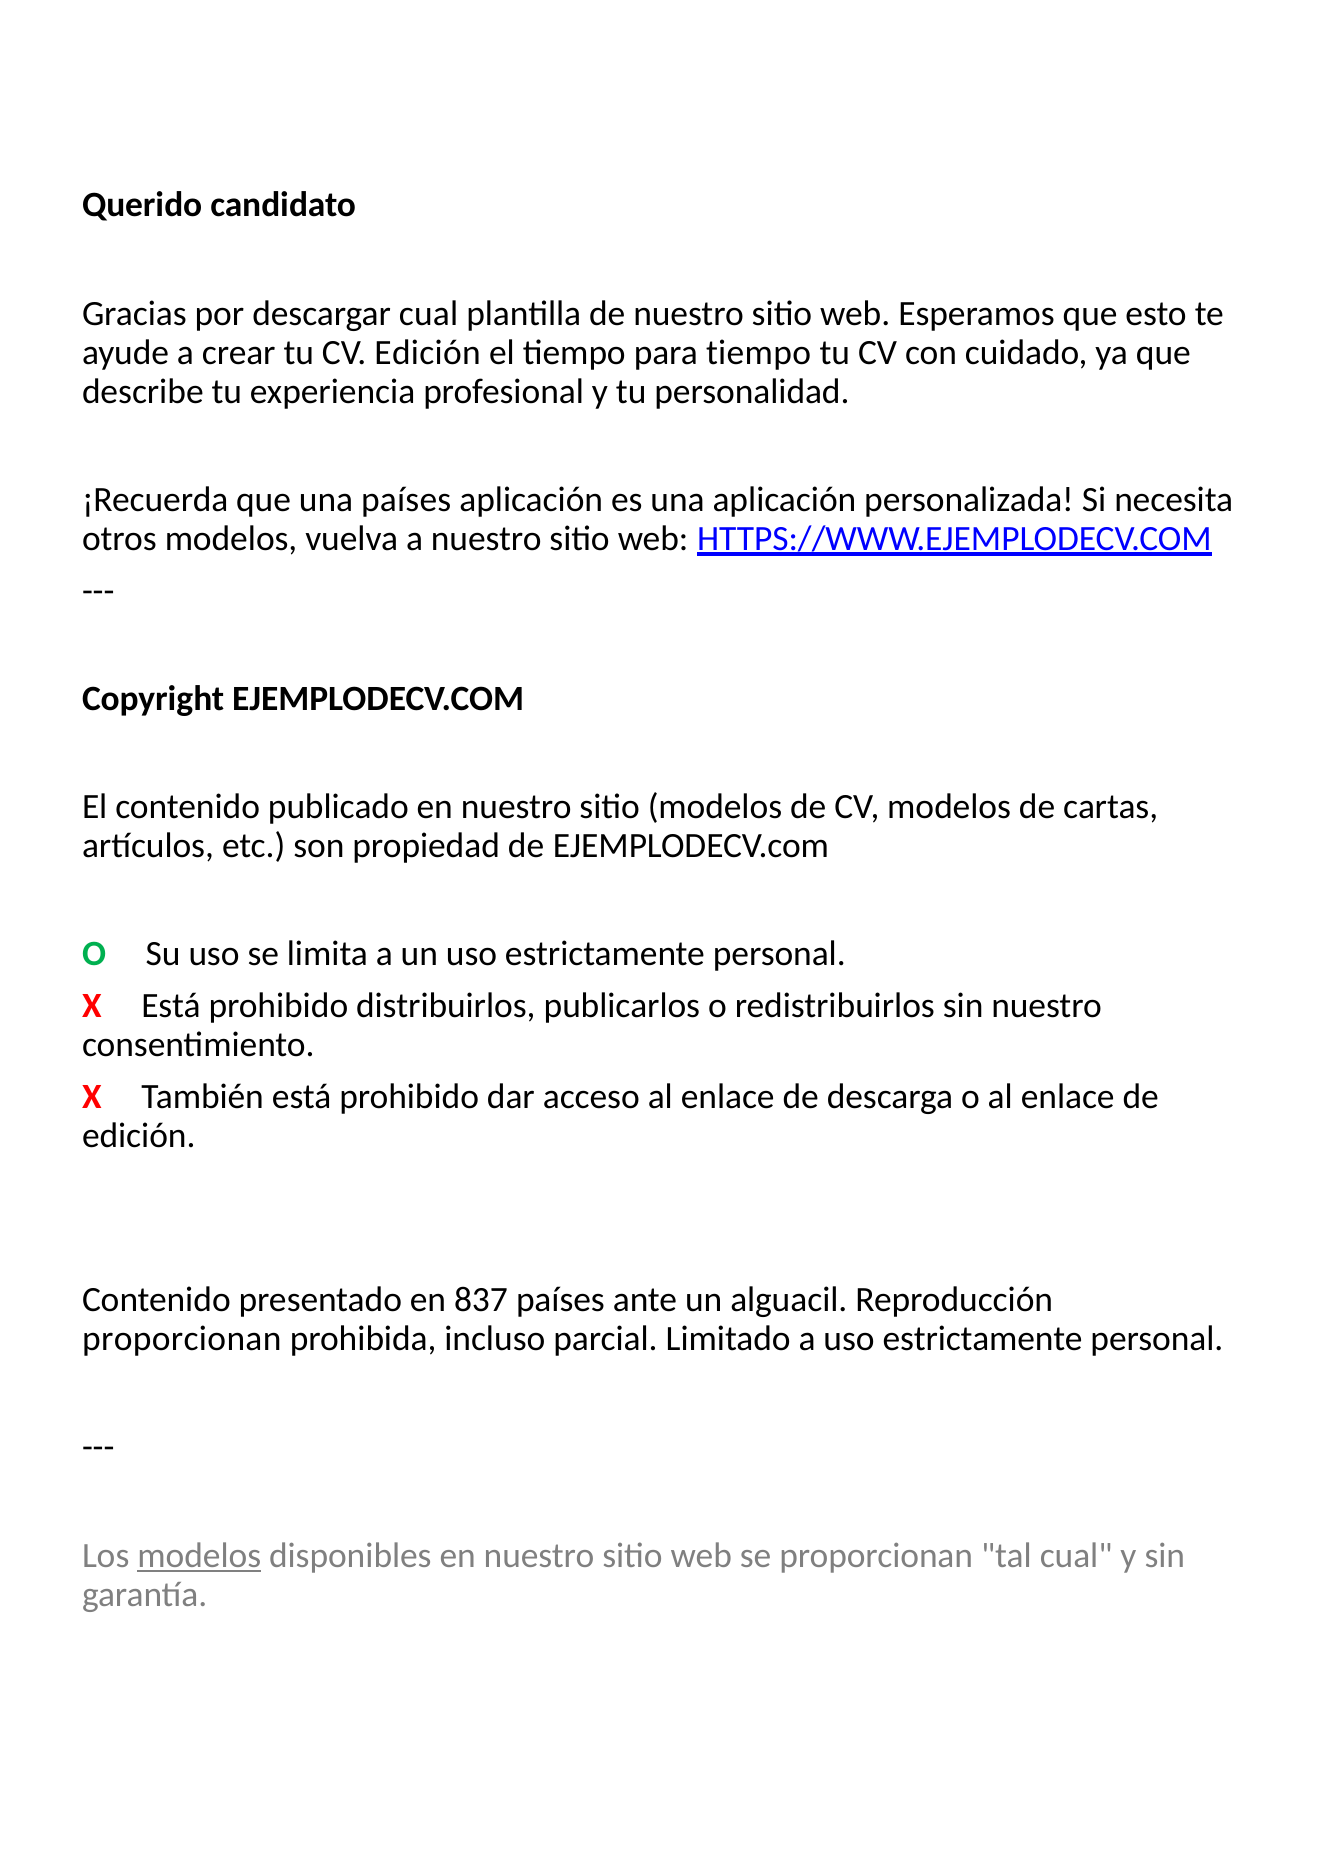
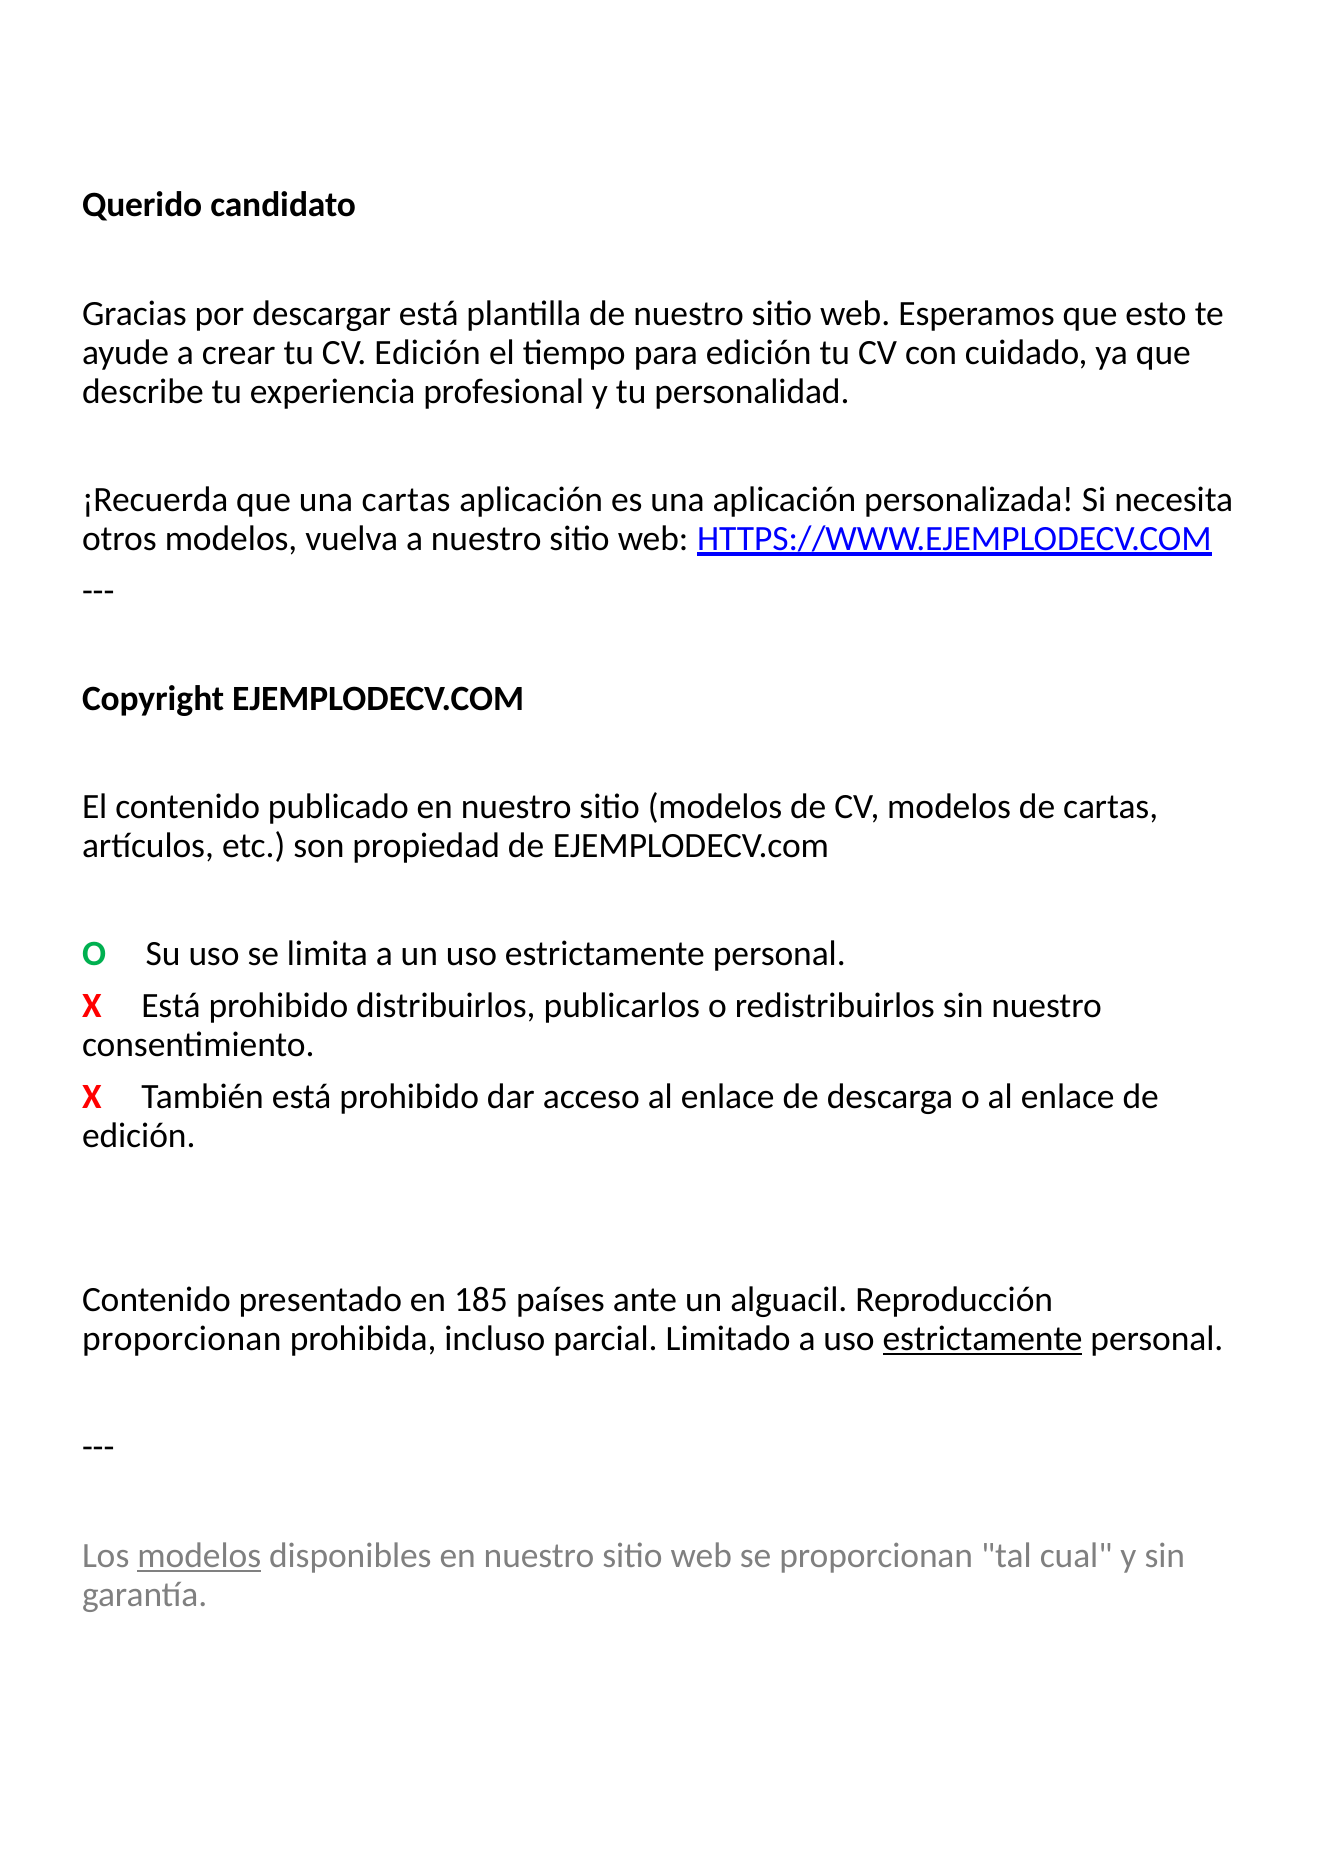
descargar cual: cual -> está
para tiempo: tiempo -> edición
una países: países -> cartas
837: 837 -> 185
estrictamente at (983, 1339) underline: none -> present
